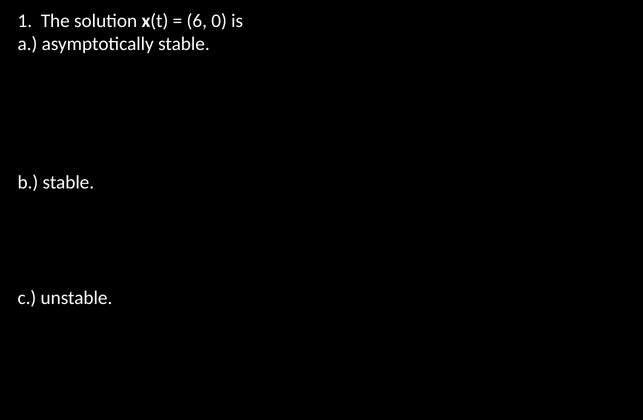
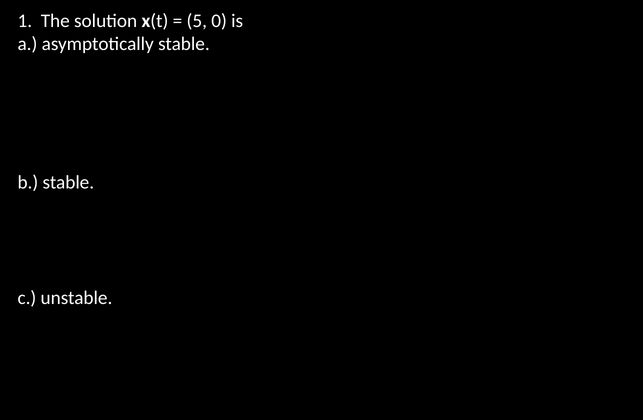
6: 6 -> 5
